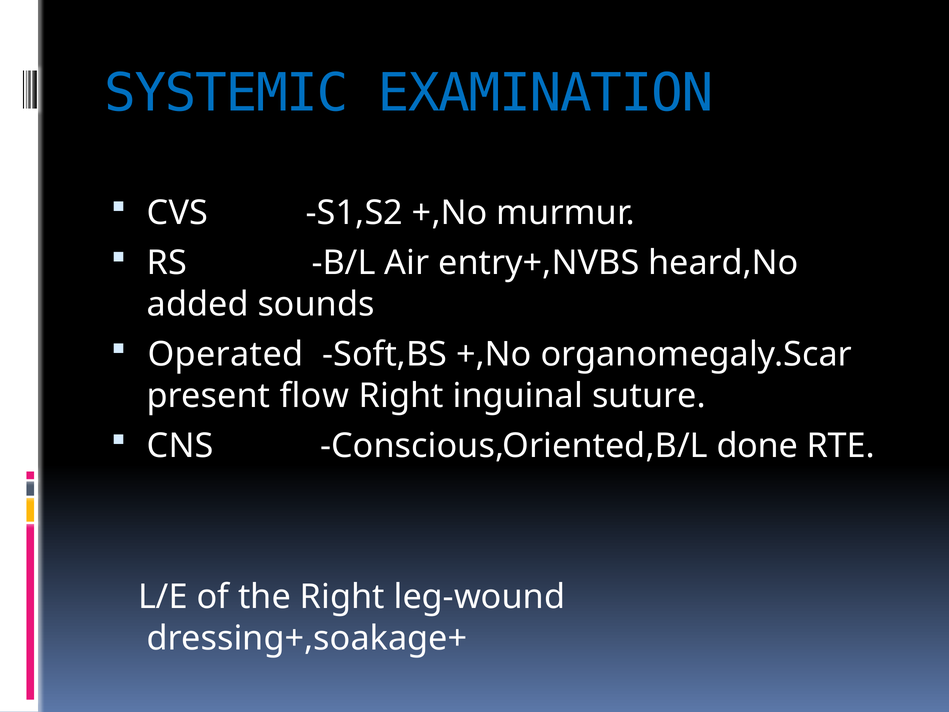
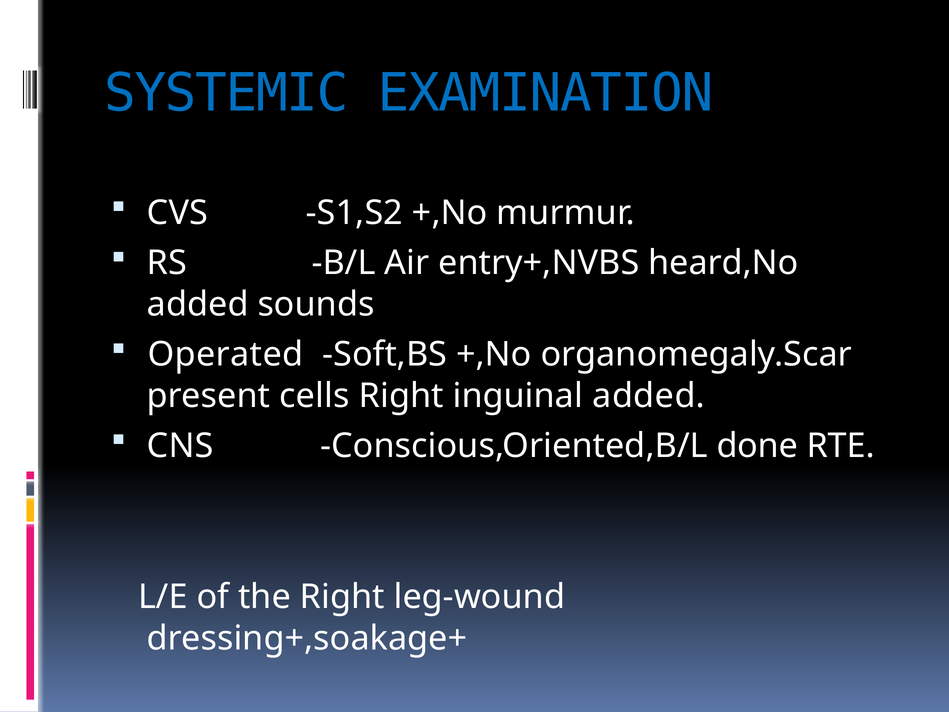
flow: flow -> cells
inguinal suture: suture -> added
